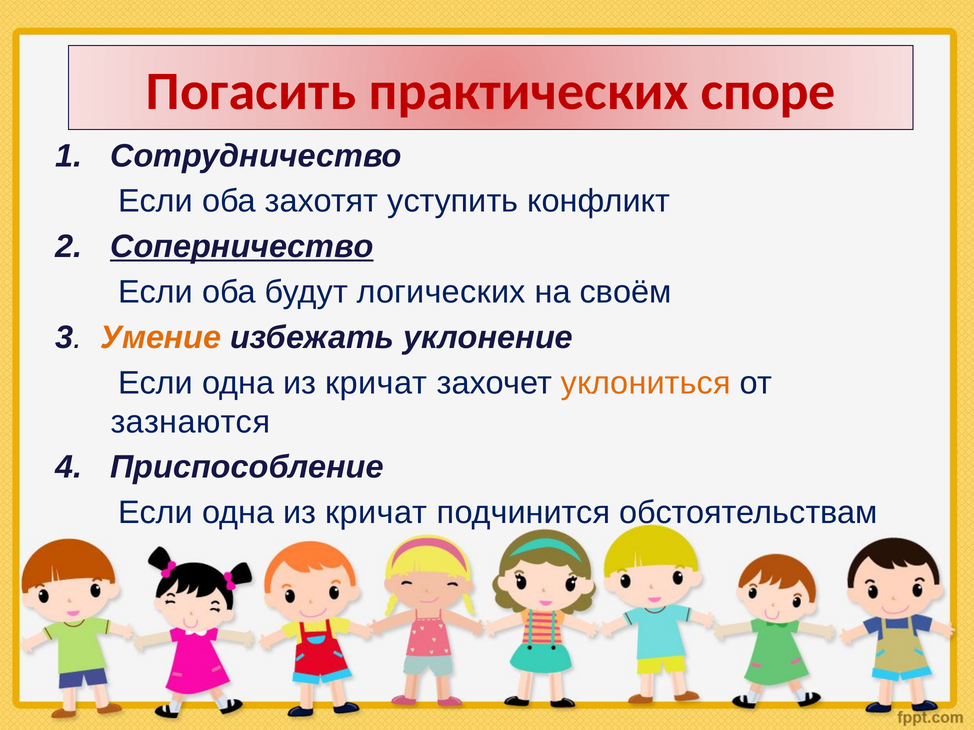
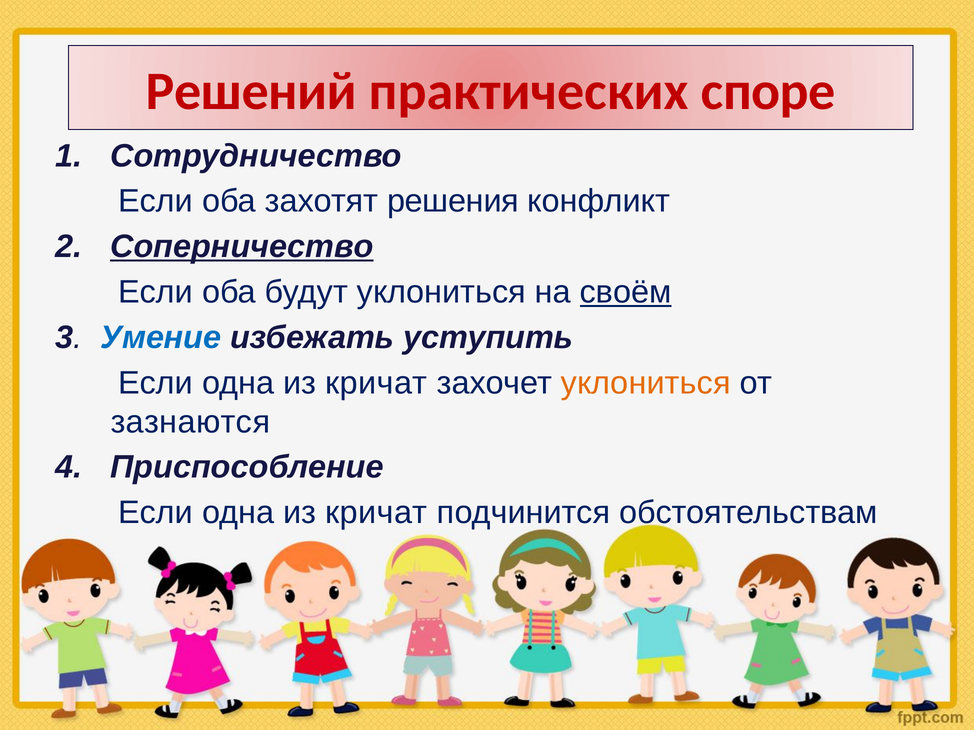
Погасить: Погасить -> Решений
уступить: уступить -> решения
будут логических: логических -> уклониться
своём underline: none -> present
Умение colour: orange -> blue
уклонение: уклонение -> уступить
